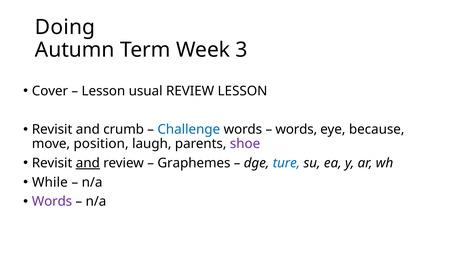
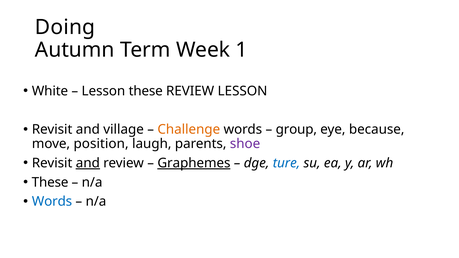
3: 3 -> 1
Cover: Cover -> White
Lesson usual: usual -> these
crumb: crumb -> village
Challenge colour: blue -> orange
words at (296, 130): words -> group
Graphemes underline: none -> present
While at (50, 182): While -> These
Words at (52, 202) colour: purple -> blue
